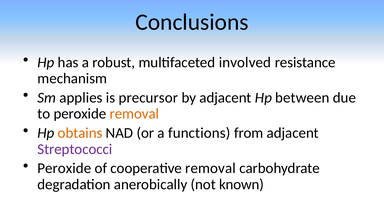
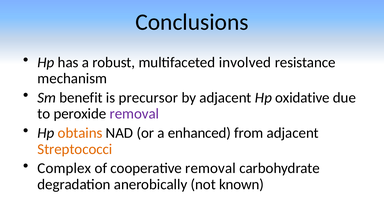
applies: applies -> benefit
between: between -> oxidative
removal at (134, 114) colour: orange -> purple
functions: functions -> enhanced
Streptococci colour: purple -> orange
Peroxide at (64, 168): Peroxide -> Complex
